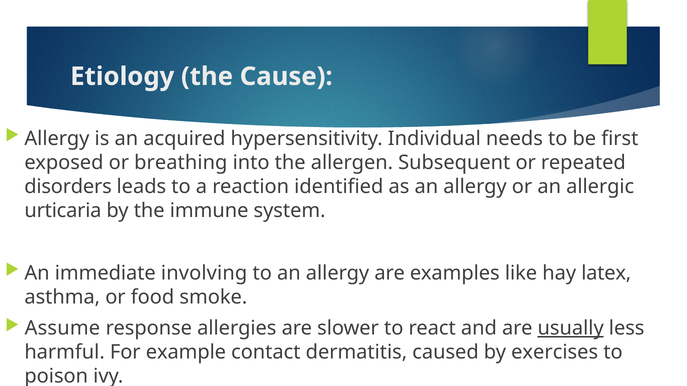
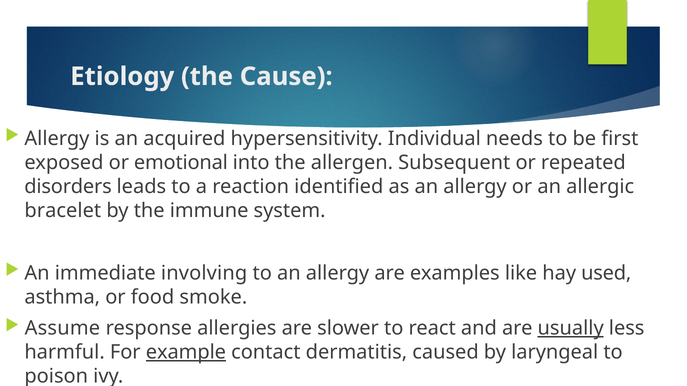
breathing: breathing -> emotional
urticaria: urticaria -> bracelet
latex: latex -> used
example underline: none -> present
exercises: exercises -> laryngeal
